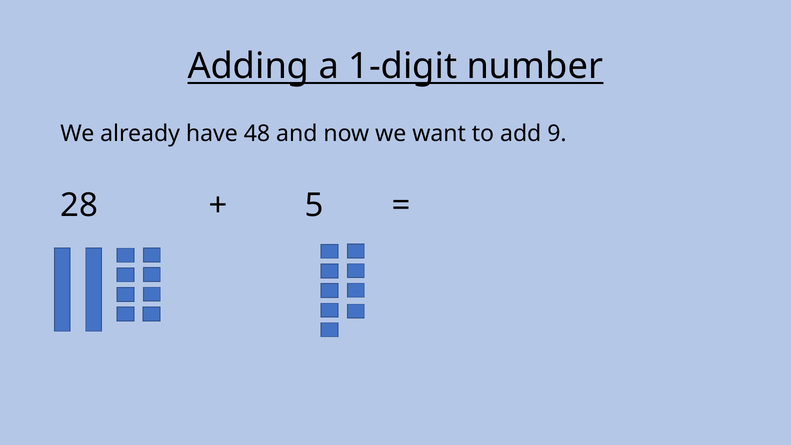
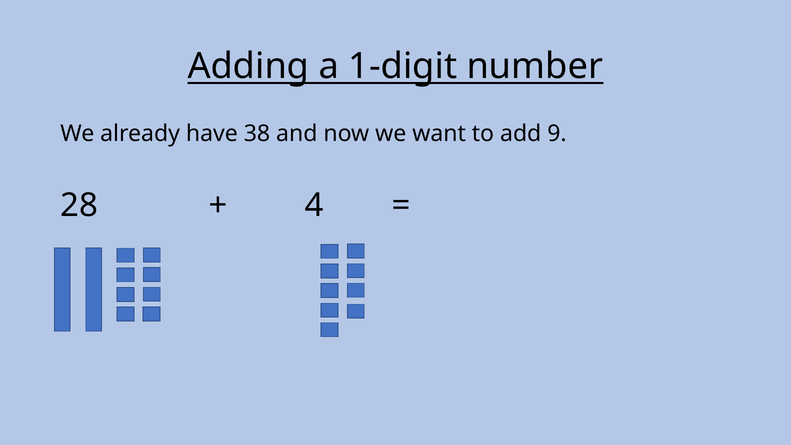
48: 48 -> 38
5: 5 -> 4
